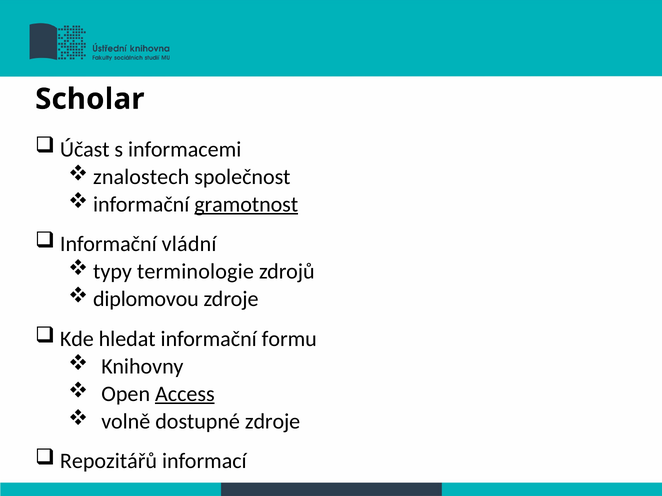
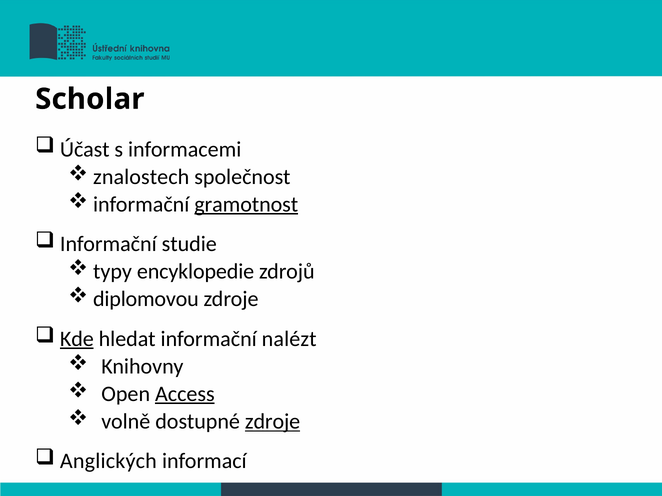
vládní: vládní -> studie
terminologie: terminologie -> encyklopedie
Kde underline: none -> present
formu: formu -> nalézt
zdroje at (273, 422) underline: none -> present
Repozitářů: Repozitářů -> Anglických
